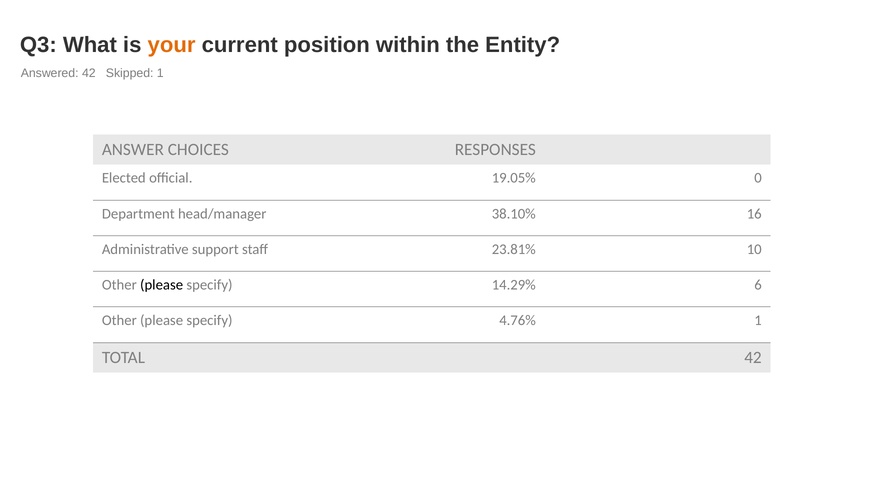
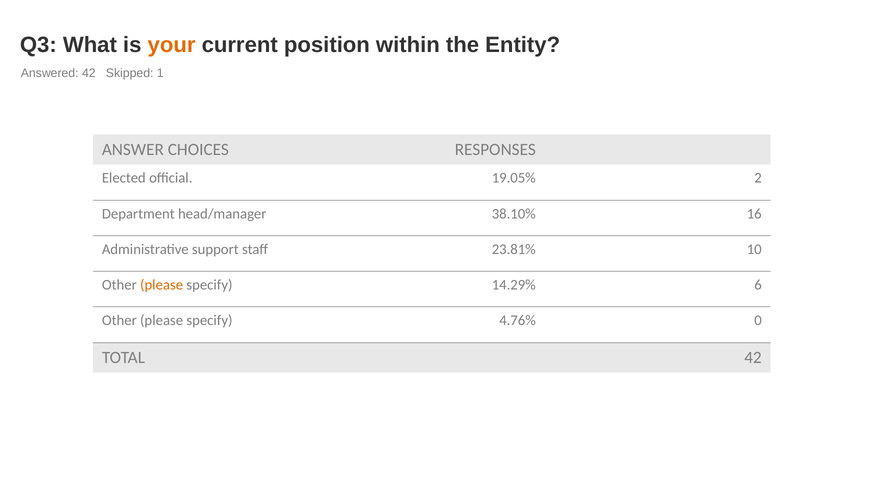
0: 0 -> 2
please at (162, 285) colour: black -> orange
4.76% 1: 1 -> 0
